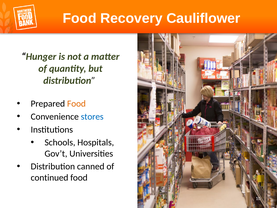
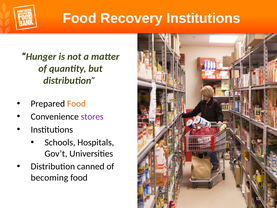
Recovery Cauliflower: Cauliflower -> Institutions
stores colour: blue -> purple
continued: continued -> becoming
